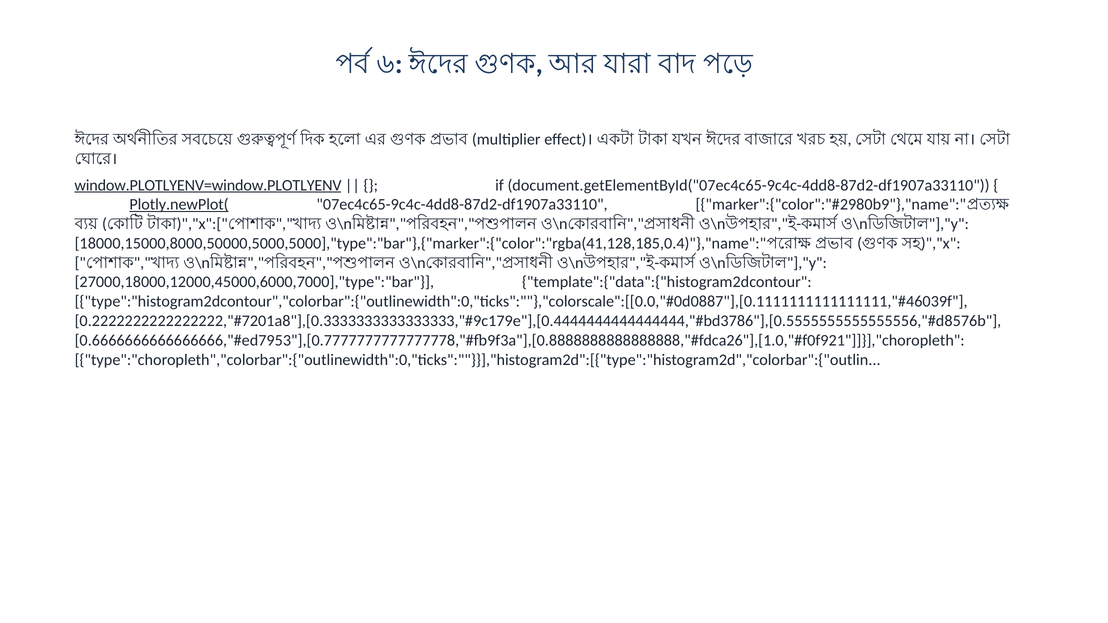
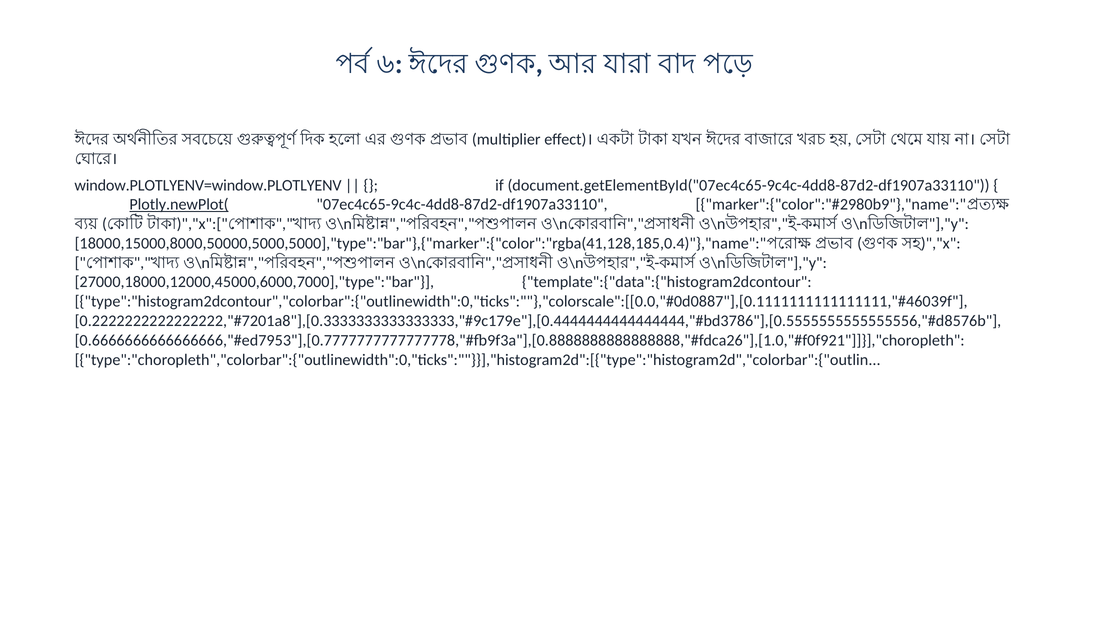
window.PLOTLYENV=window.PLOTLYENV underline: present -> none
